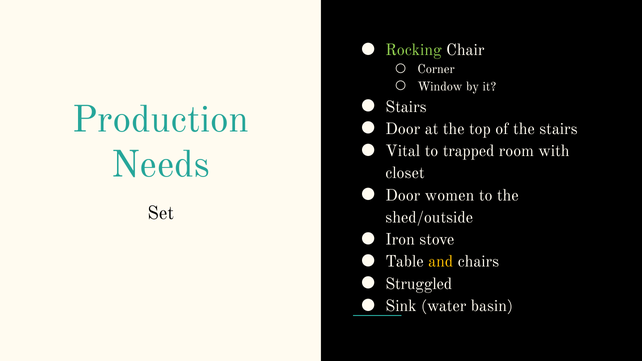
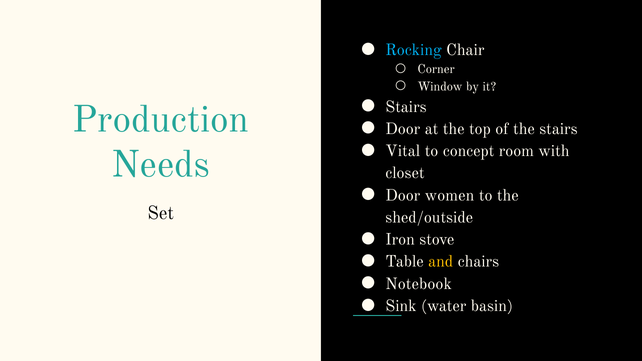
Rocking colour: light green -> light blue
trapped: trapped -> concept
Struggled: Struggled -> Notebook
